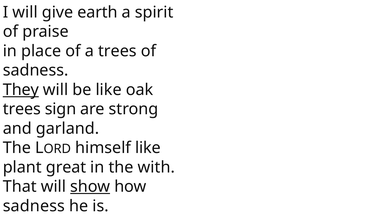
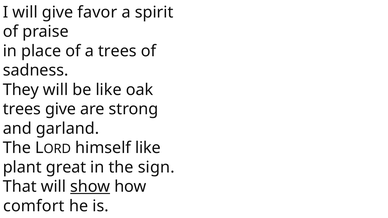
earth: earth -> favor
They underline: present -> none
trees sign: sign -> give
with: with -> sign
sadness at (34, 206): sadness -> comfort
